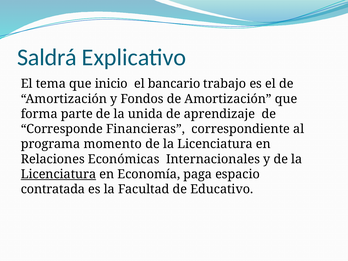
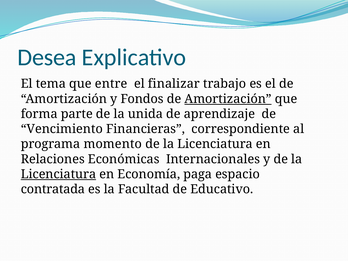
Saldrá: Saldrá -> Desea
inicio: inicio -> entre
bancario: bancario -> finalizar
Amortización at (228, 99) underline: none -> present
Corresponde: Corresponde -> Vencimiento
